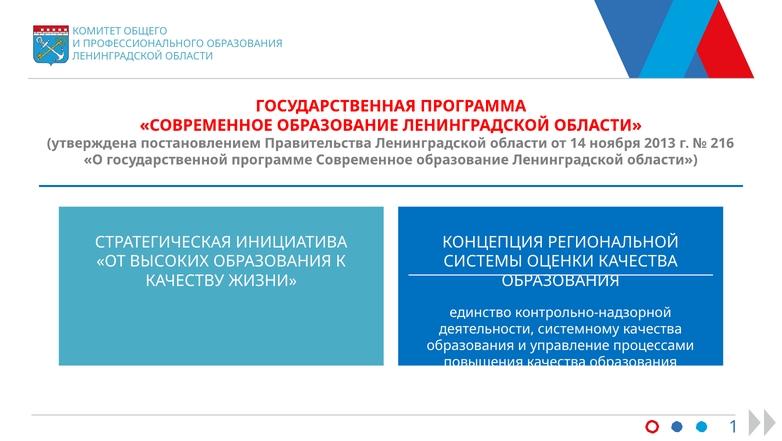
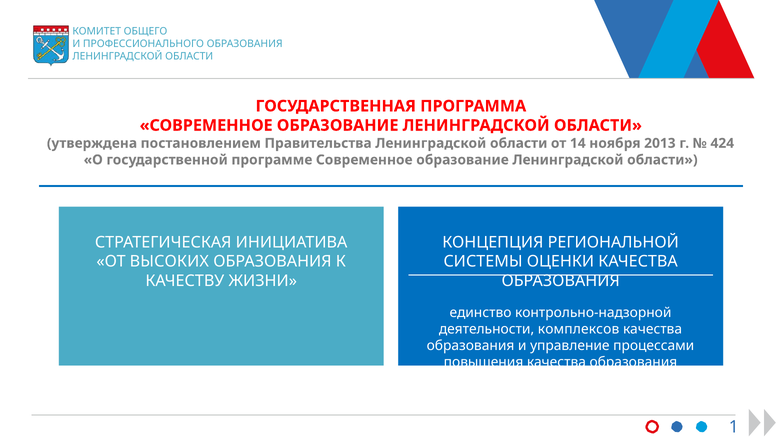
216: 216 -> 424
системному: системному -> комплексов
